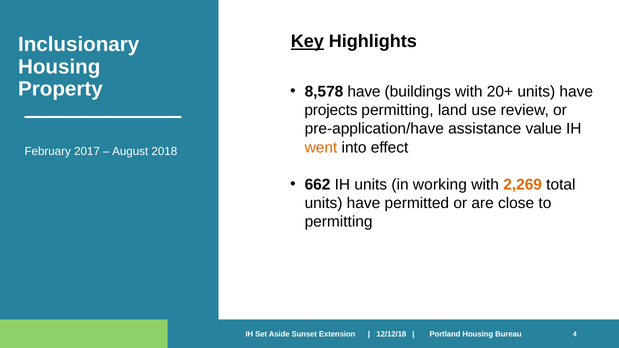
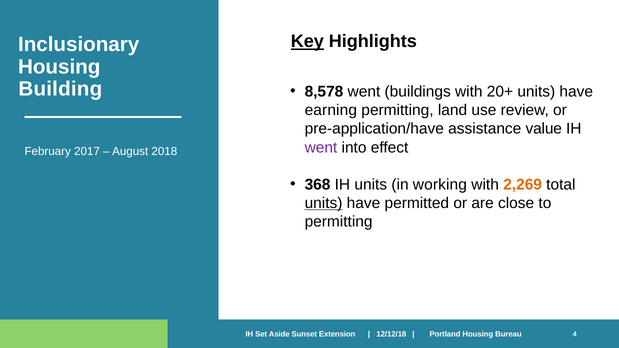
Property: Property -> Building
8,578 have: have -> went
projects: projects -> earning
went at (321, 147) colour: orange -> purple
662: 662 -> 368
units at (324, 203) underline: none -> present
